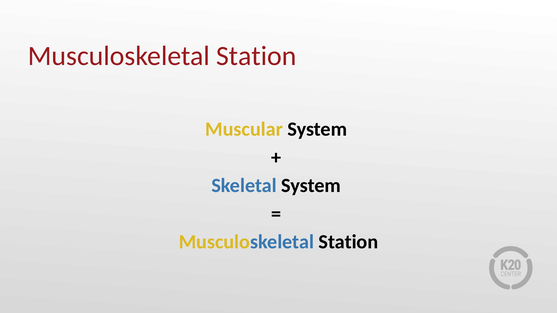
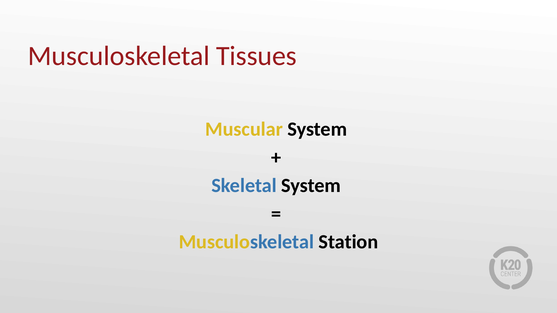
Station at (256, 56): Station -> Tissues
